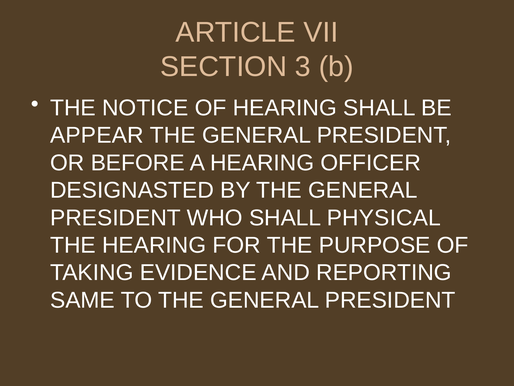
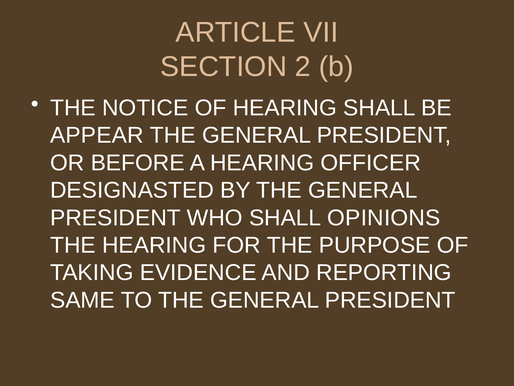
3: 3 -> 2
PHYSICAL: PHYSICAL -> OPINIONS
